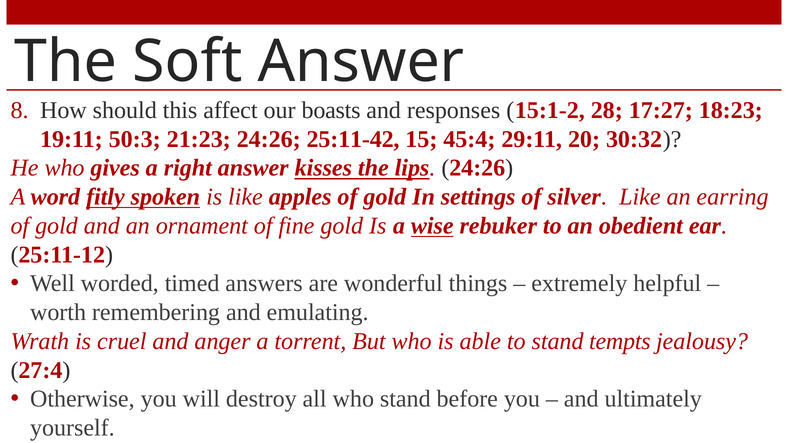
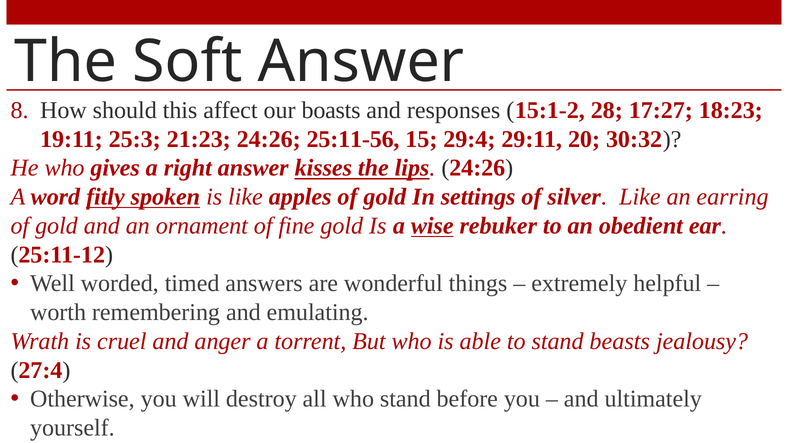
50:3: 50:3 -> 25:3
25:11-42: 25:11-42 -> 25:11-56
45:4: 45:4 -> 29:4
tempts: tempts -> beasts
